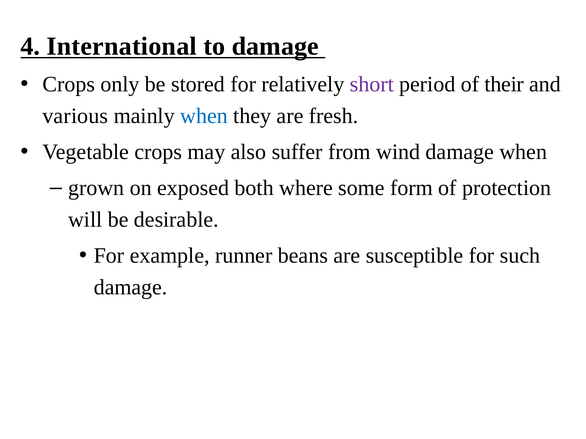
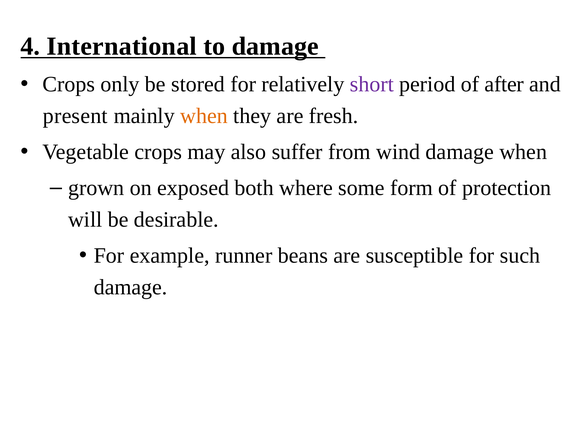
their: their -> after
various: various -> present
when at (204, 116) colour: blue -> orange
